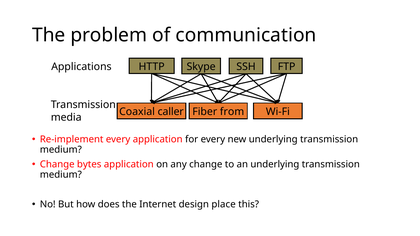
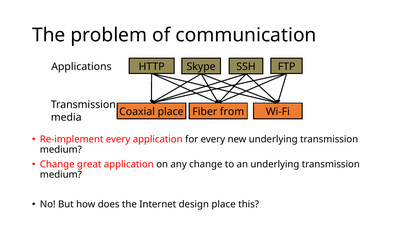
Coaxial caller: caller -> place
bytes: bytes -> great
